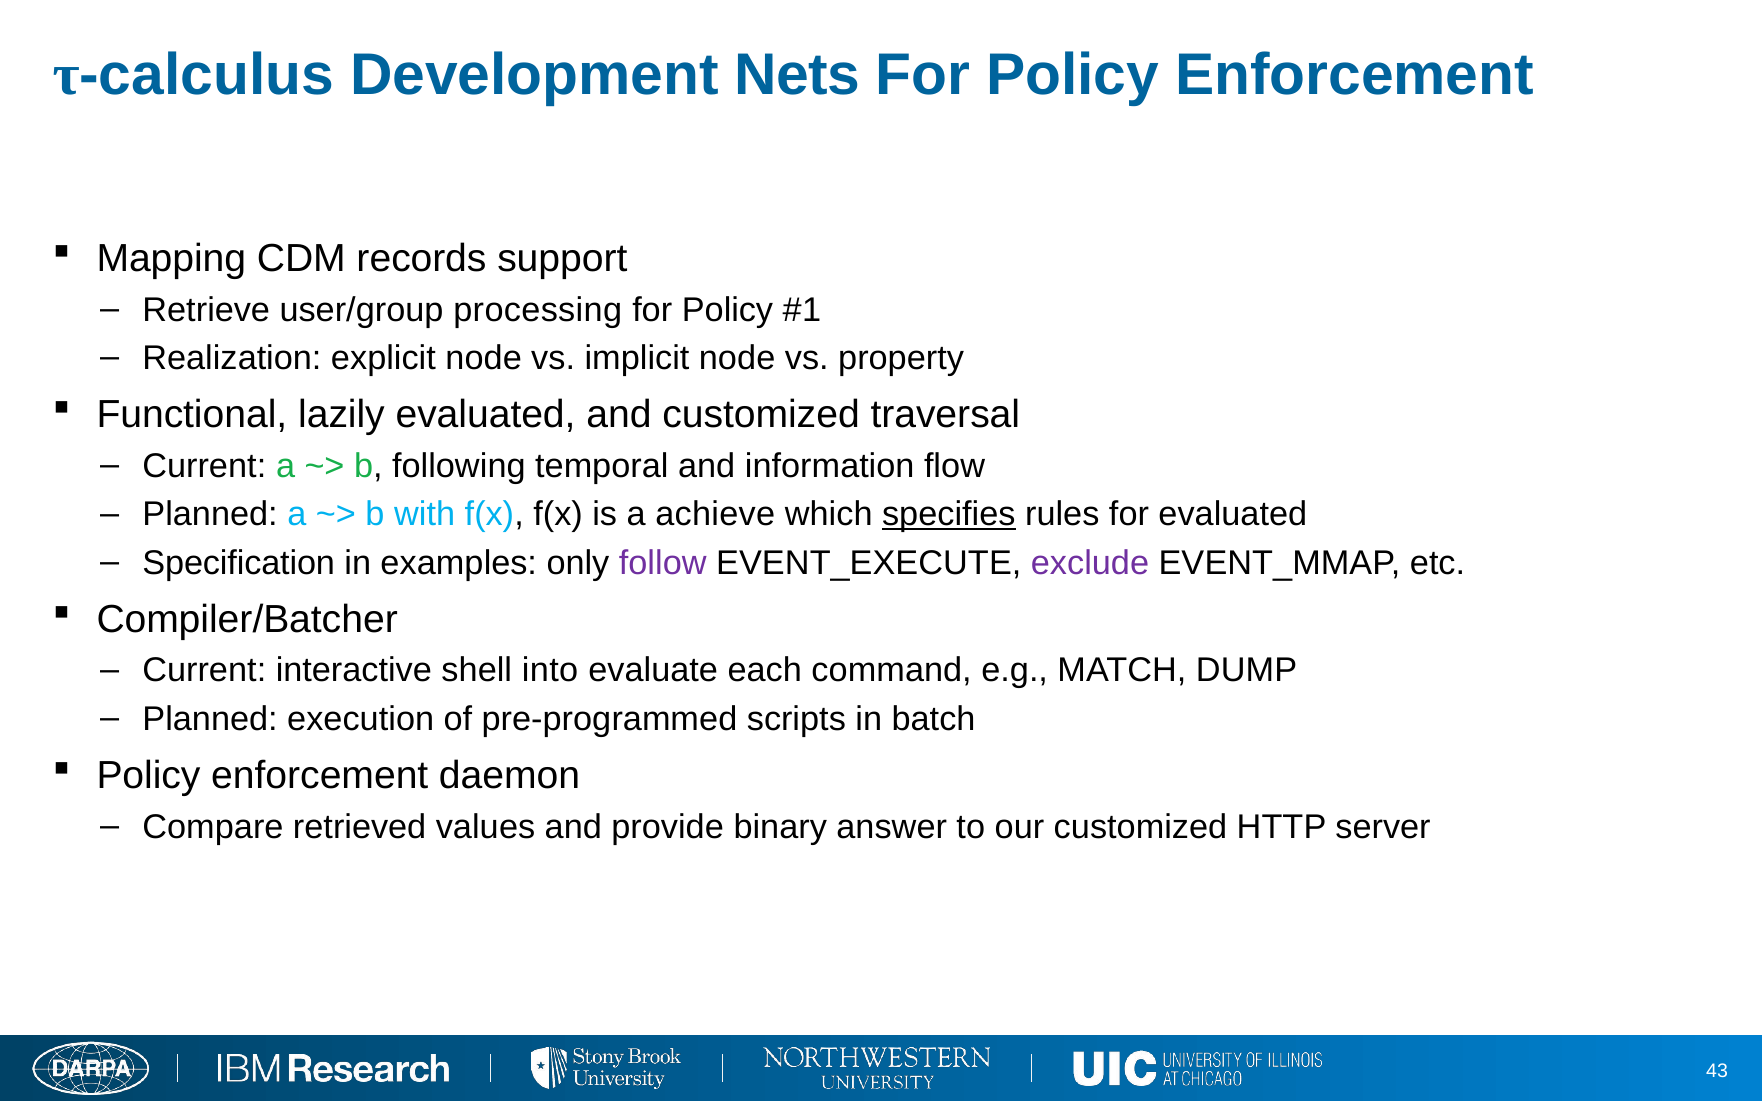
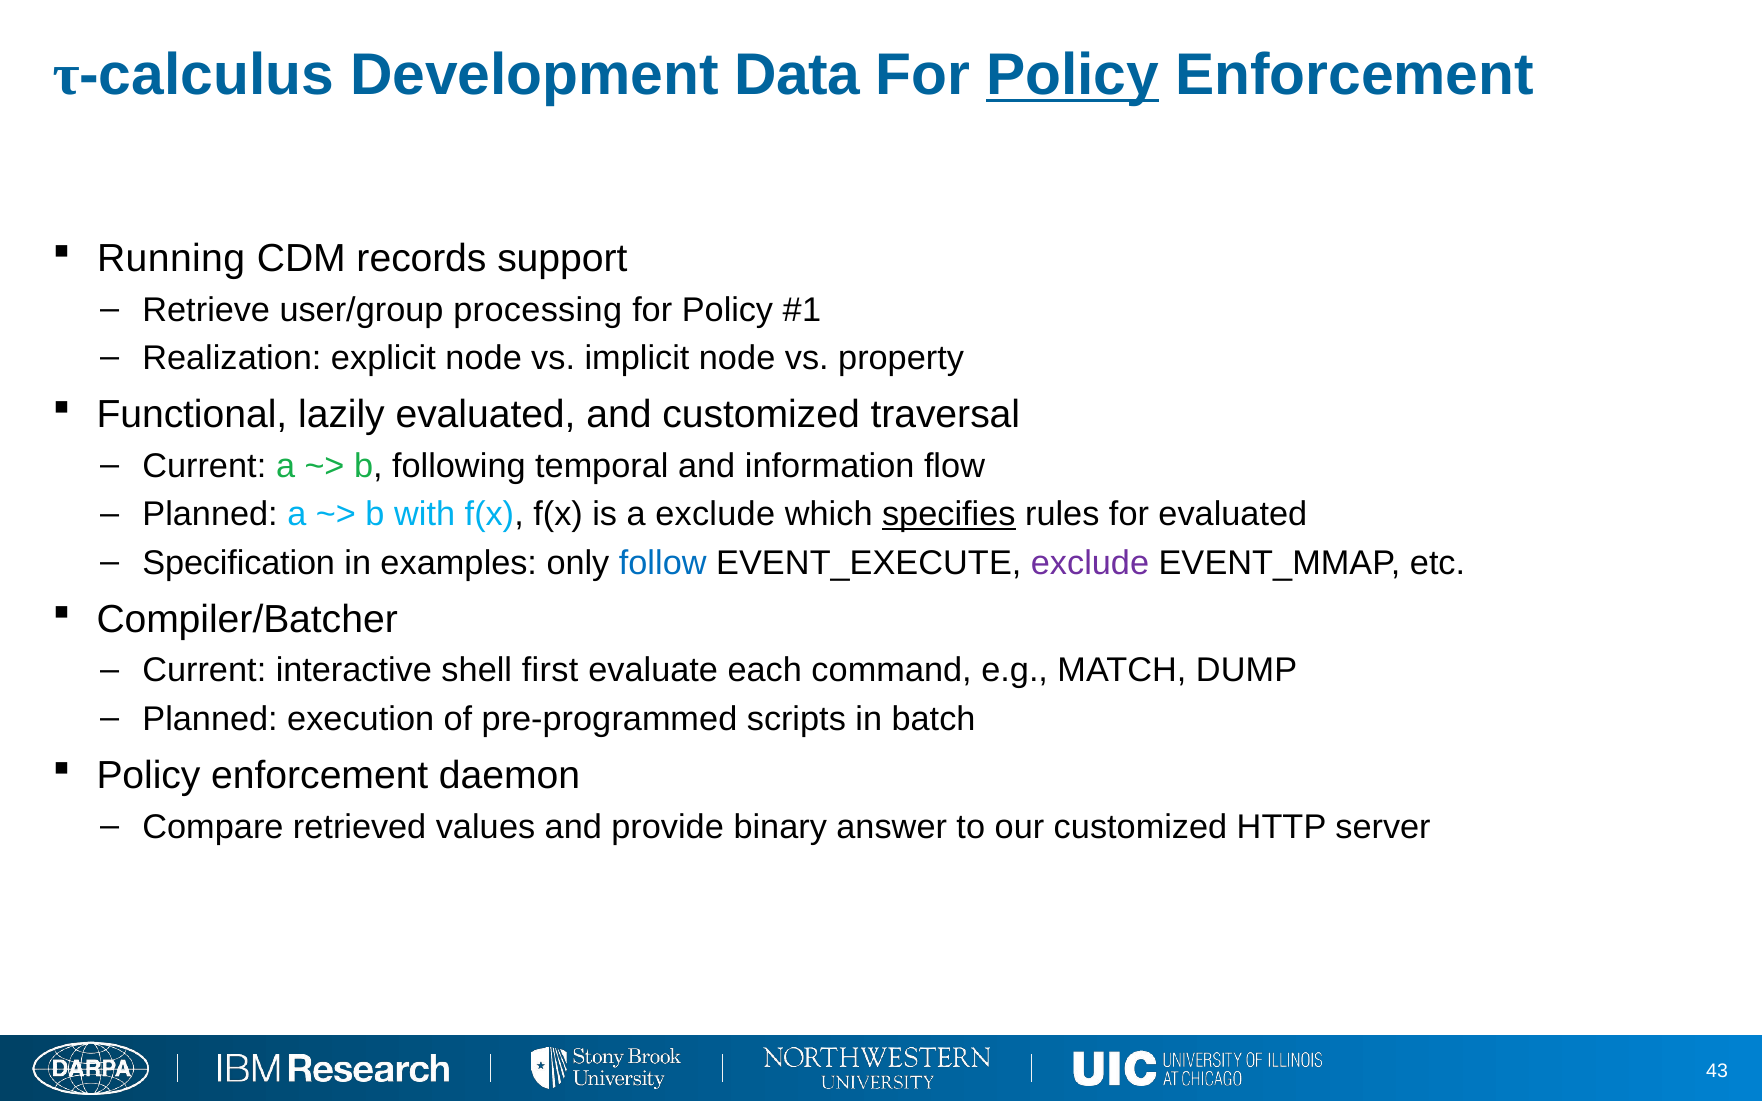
Nets: Nets -> Data
Policy at (1073, 75) underline: none -> present
Mapping: Mapping -> Running
a achieve: achieve -> exclude
follow colour: purple -> blue
into: into -> first
